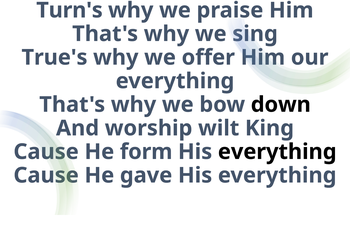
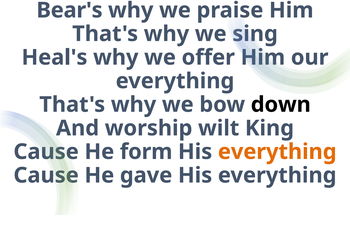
Turn's: Turn's -> Bear's
True's: True's -> Heal's
everything at (277, 152) colour: black -> orange
